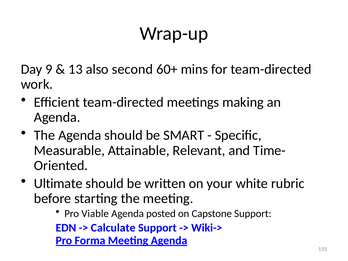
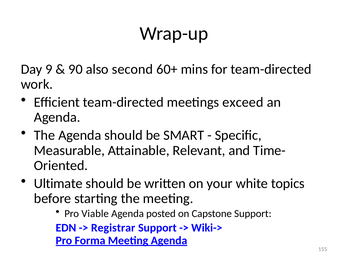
13: 13 -> 90
making: making -> exceed
rubric: rubric -> topics
Calculate: Calculate -> Registrar
